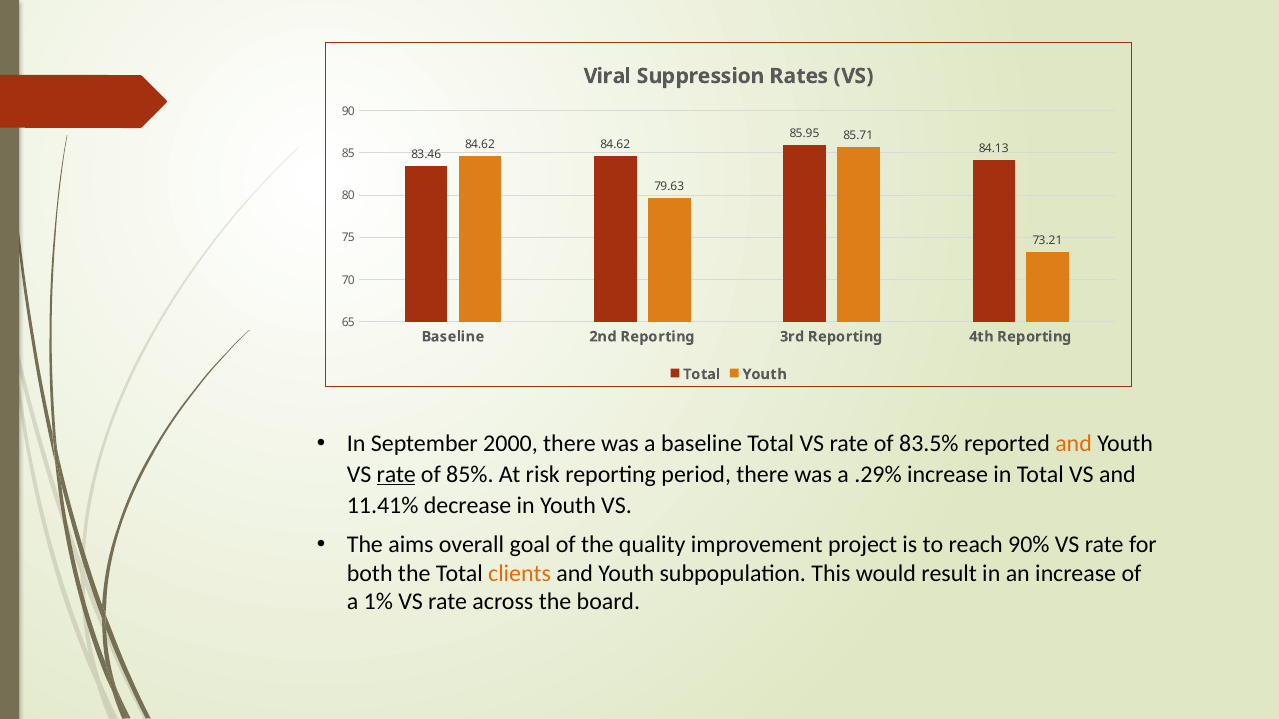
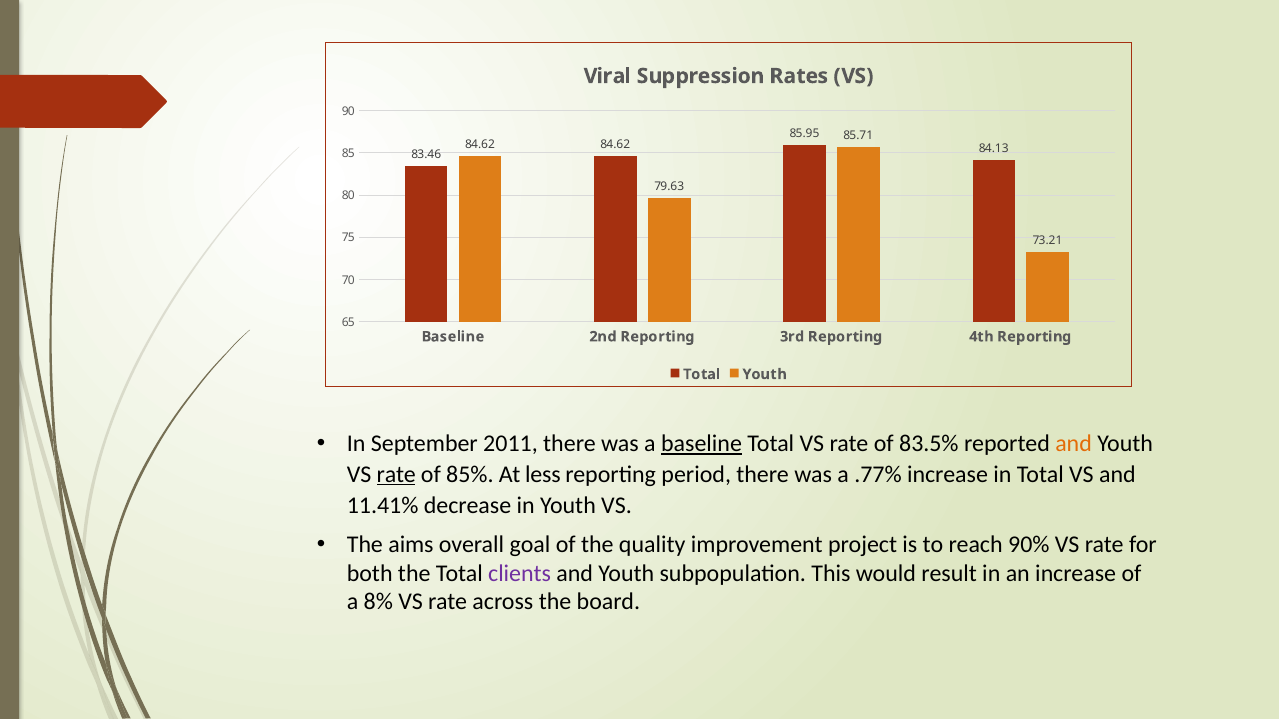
2000: 2000 -> 2011
baseline at (702, 444) underline: none -> present
risk: risk -> less
.29%: .29% -> .77%
clients colour: orange -> purple
1%: 1% -> 8%
